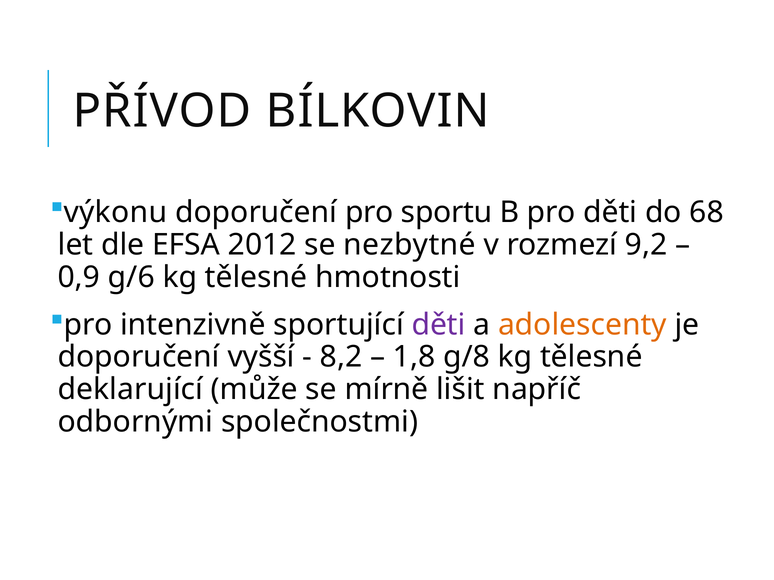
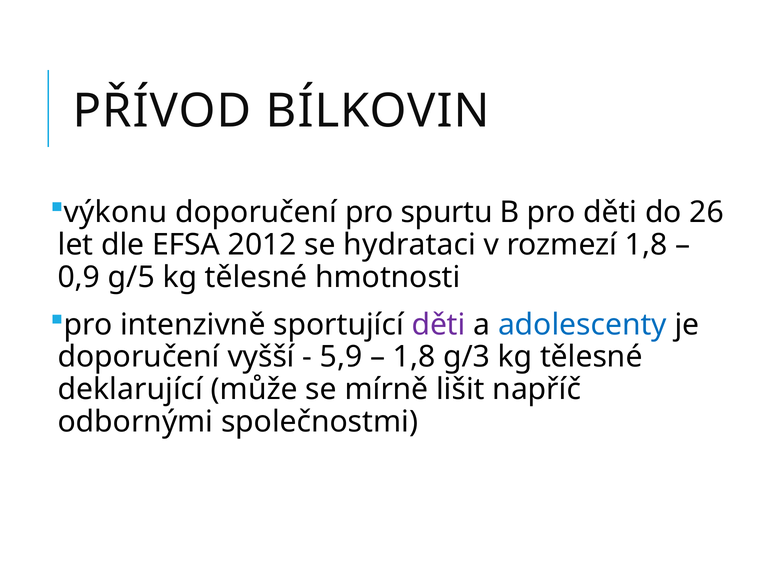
sportu: sportu -> spurtu
68: 68 -> 26
nezbytné: nezbytné -> hydrataci
rozmezí 9,2: 9,2 -> 1,8
g/6: g/6 -> g/5
adolescenty colour: orange -> blue
8,2: 8,2 -> 5,9
g/8: g/8 -> g/3
